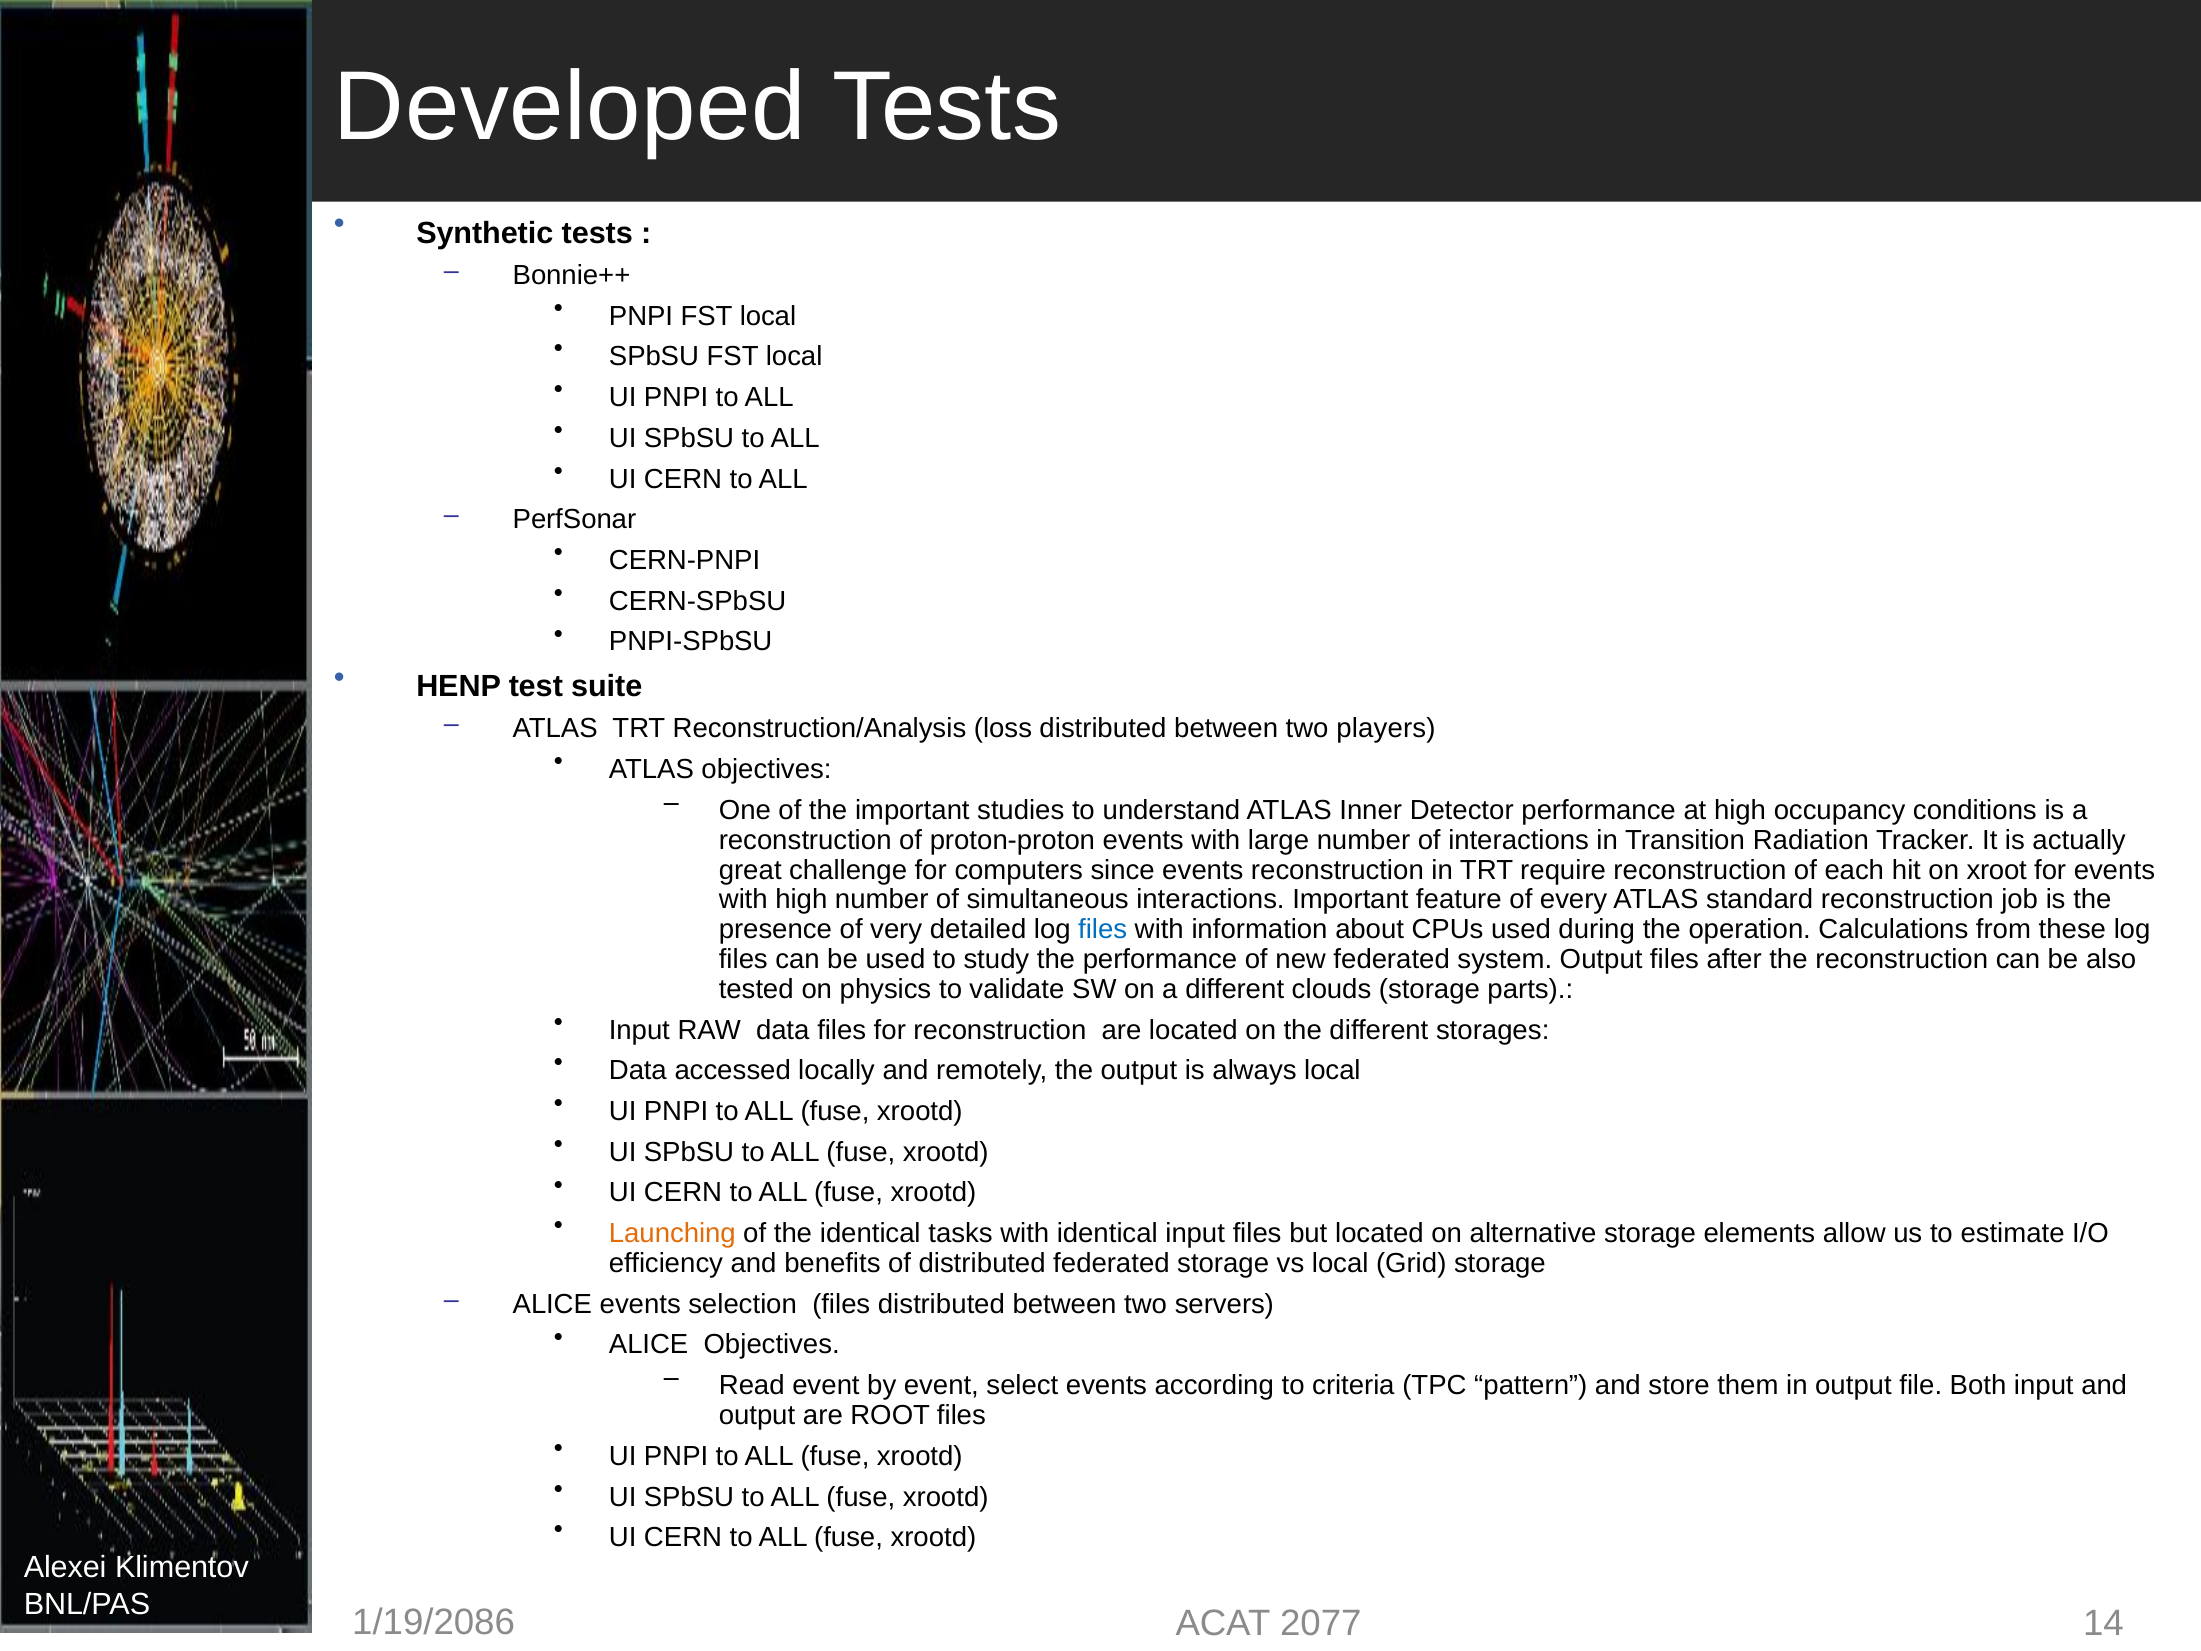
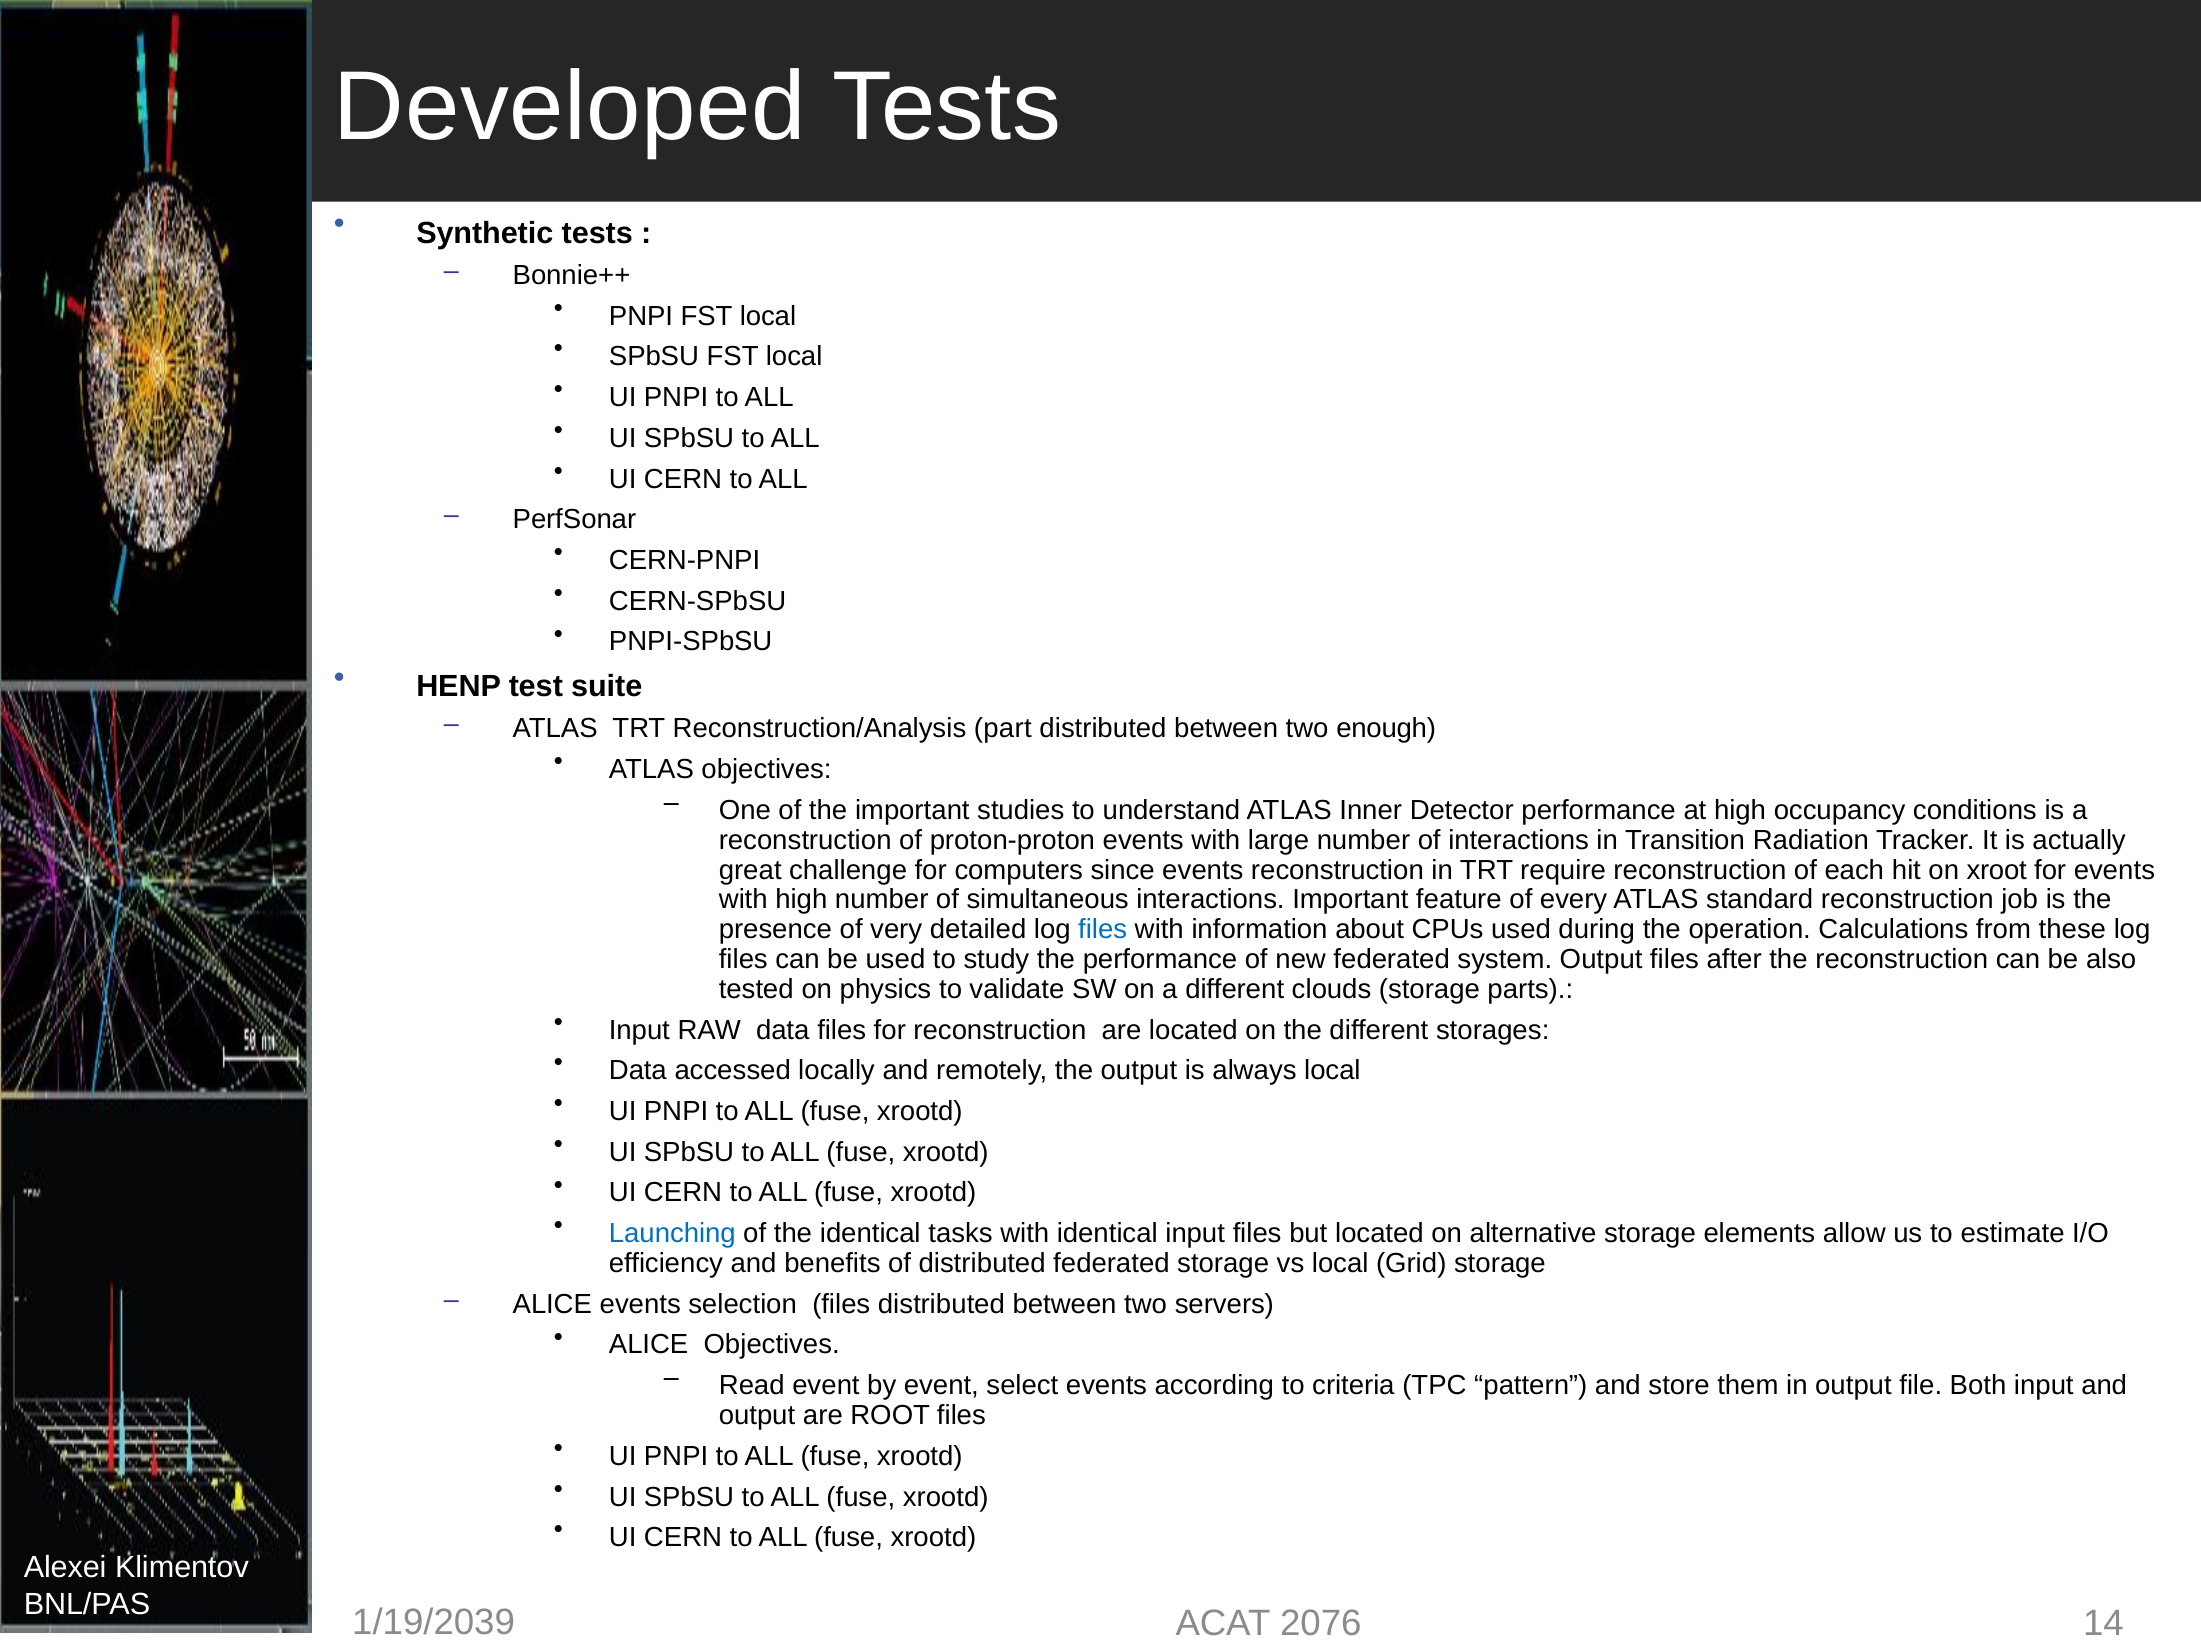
loss: loss -> part
players: players -> enough
Launching colour: orange -> blue
1/19/2086: 1/19/2086 -> 1/19/2039
2077: 2077 -> 2076
